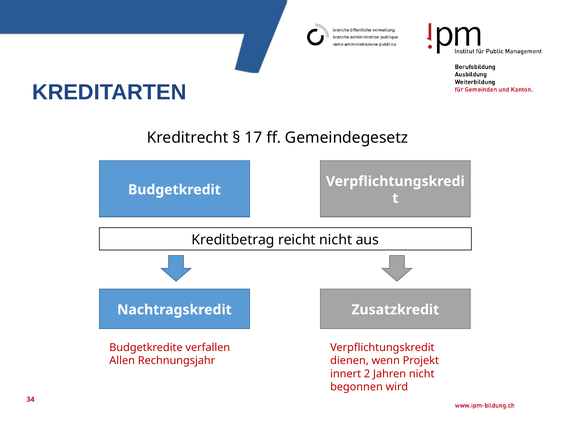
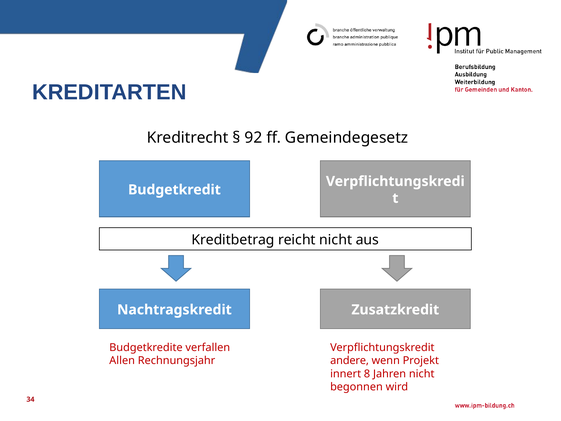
17: 17 -> 92
dienen: dienen -> andere
2: 2 -> 8
